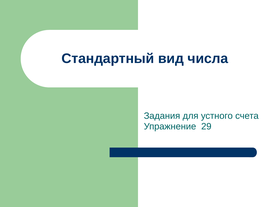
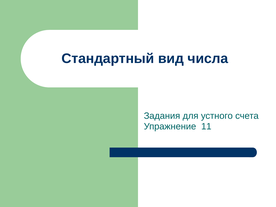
29: 29 -> 11
